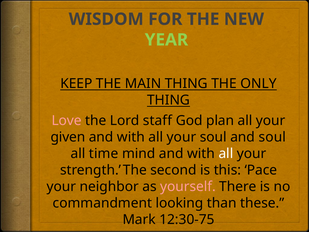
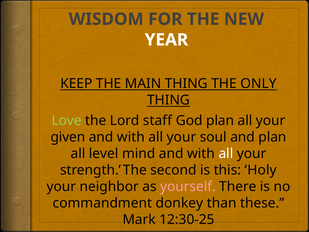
YEAR colour: light green -> white
Love colour: pink -> light green
and soul: soul -> plan
time: time -> level
Pace: Pace -> Holy
looking: looking -> donkey
12:30-75: 12:30-75 -> 12:30-25
